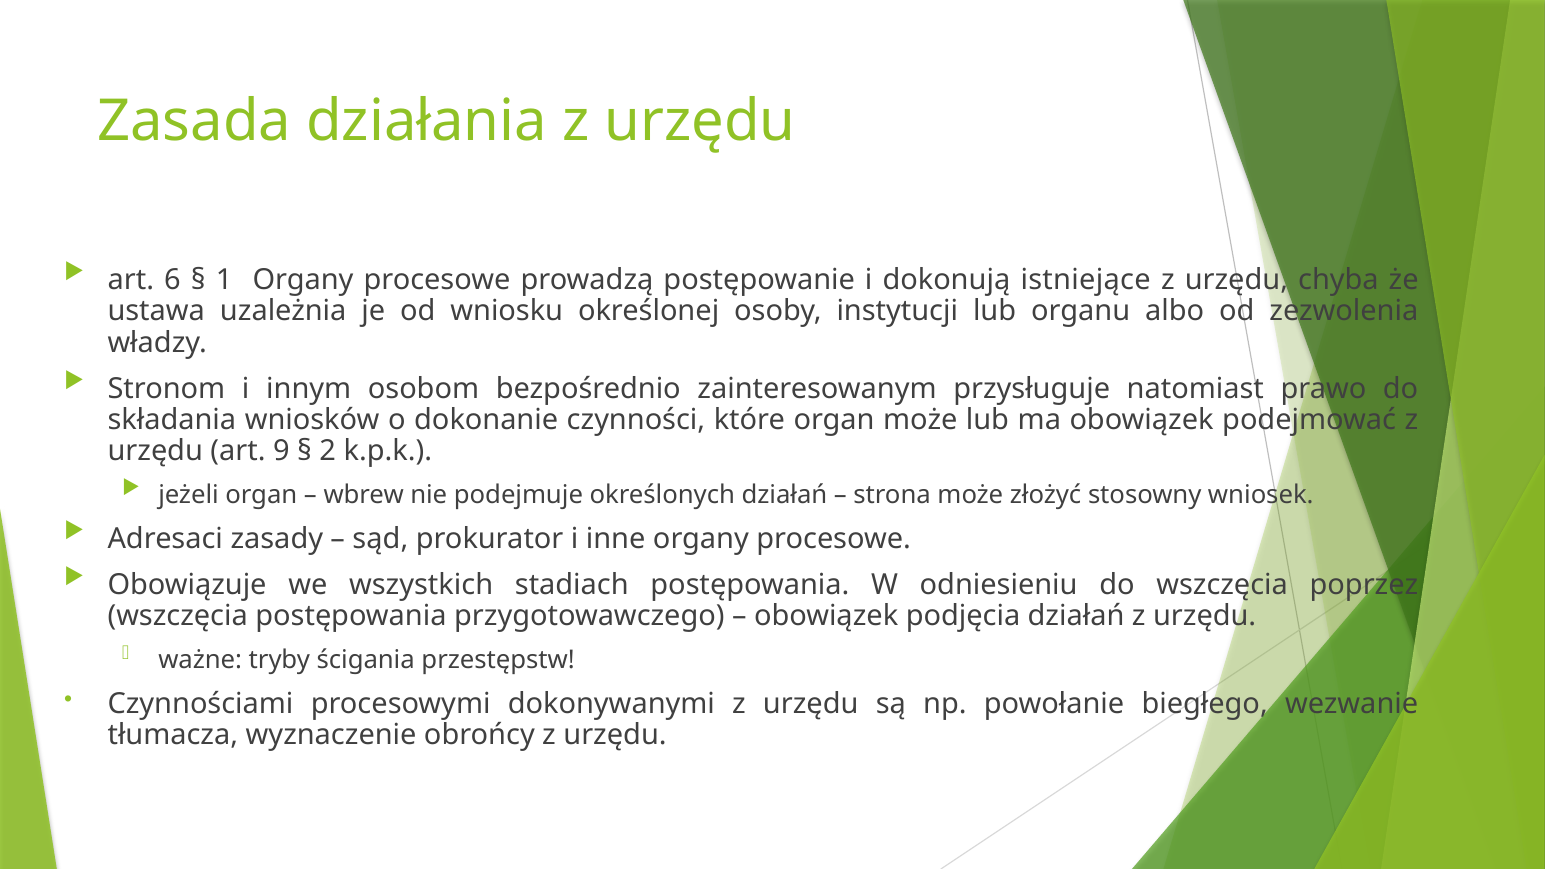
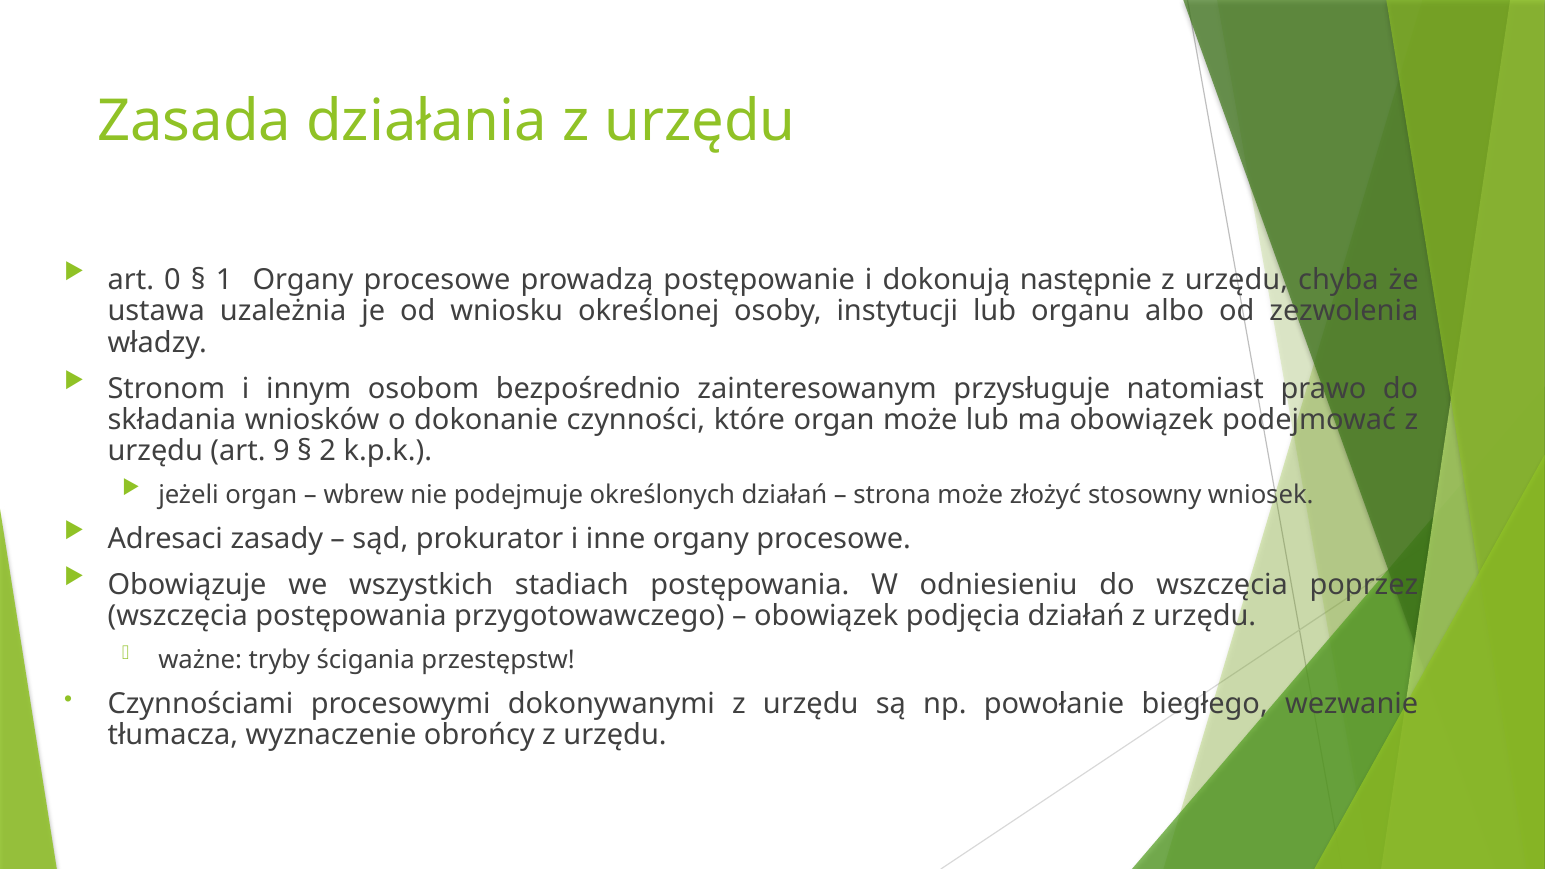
6: 6 -> 0
istniejące: istniejące -> następnie
